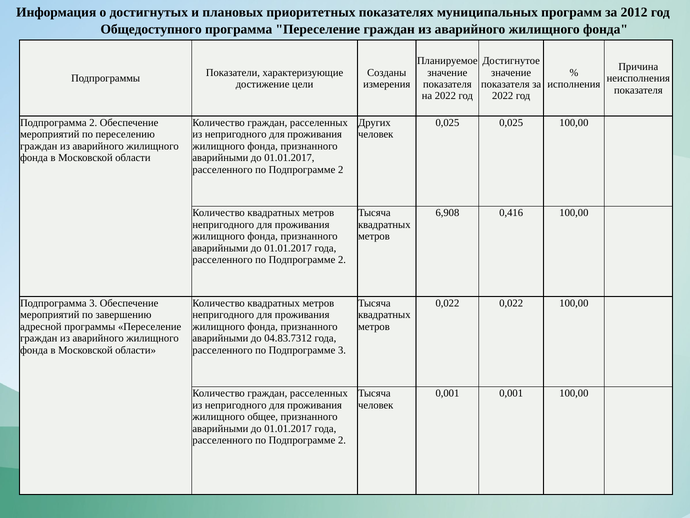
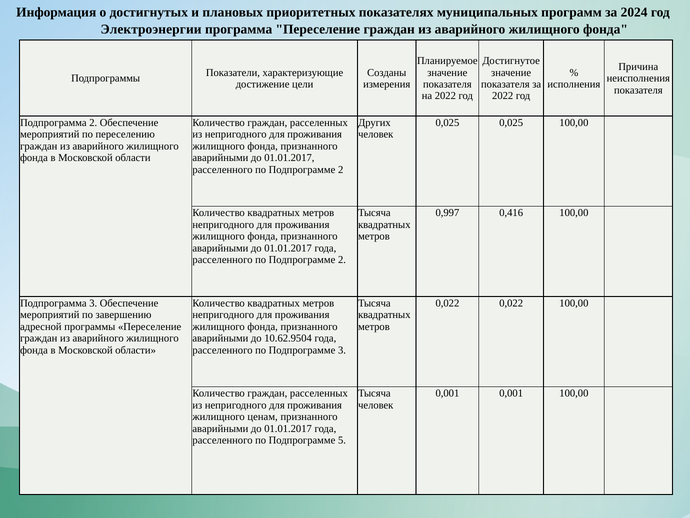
2012: 2012 -> 2024
Общедоступного: Общедоступного -> Электроэнергии
6,908: 6,908 -> 0,997
04.83.7312: 04.83.7312 -> 10.62.9504
общее: общее -> ценам
2 at (342, 440): 2 -> 5
